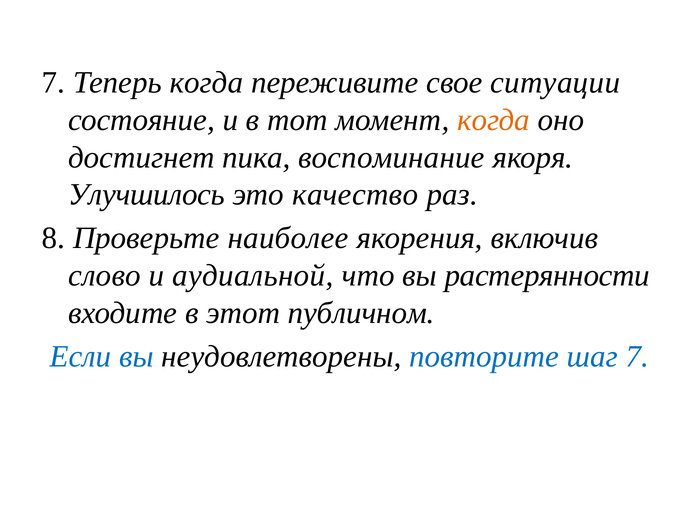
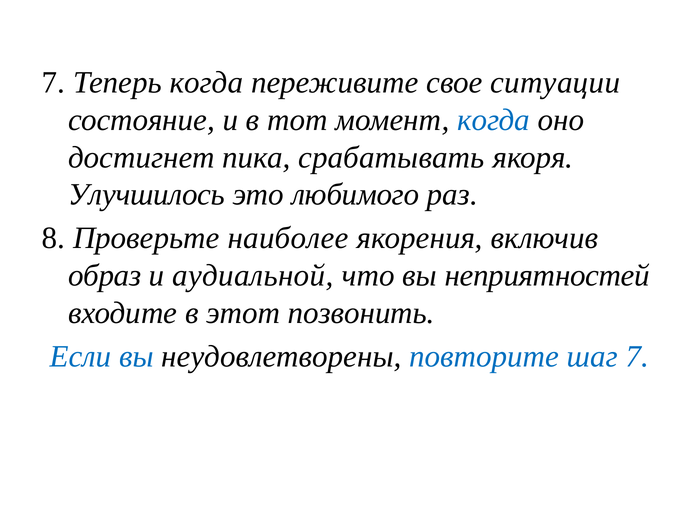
когда at (494, 120) colour: orange -> blue
воспоминание: воспоминание -> срабатывать
качество: качество -> любимого
слово: слово -> образ
растерянности: растерянности -> неприятностей
публичном: публичном -> позвонить
